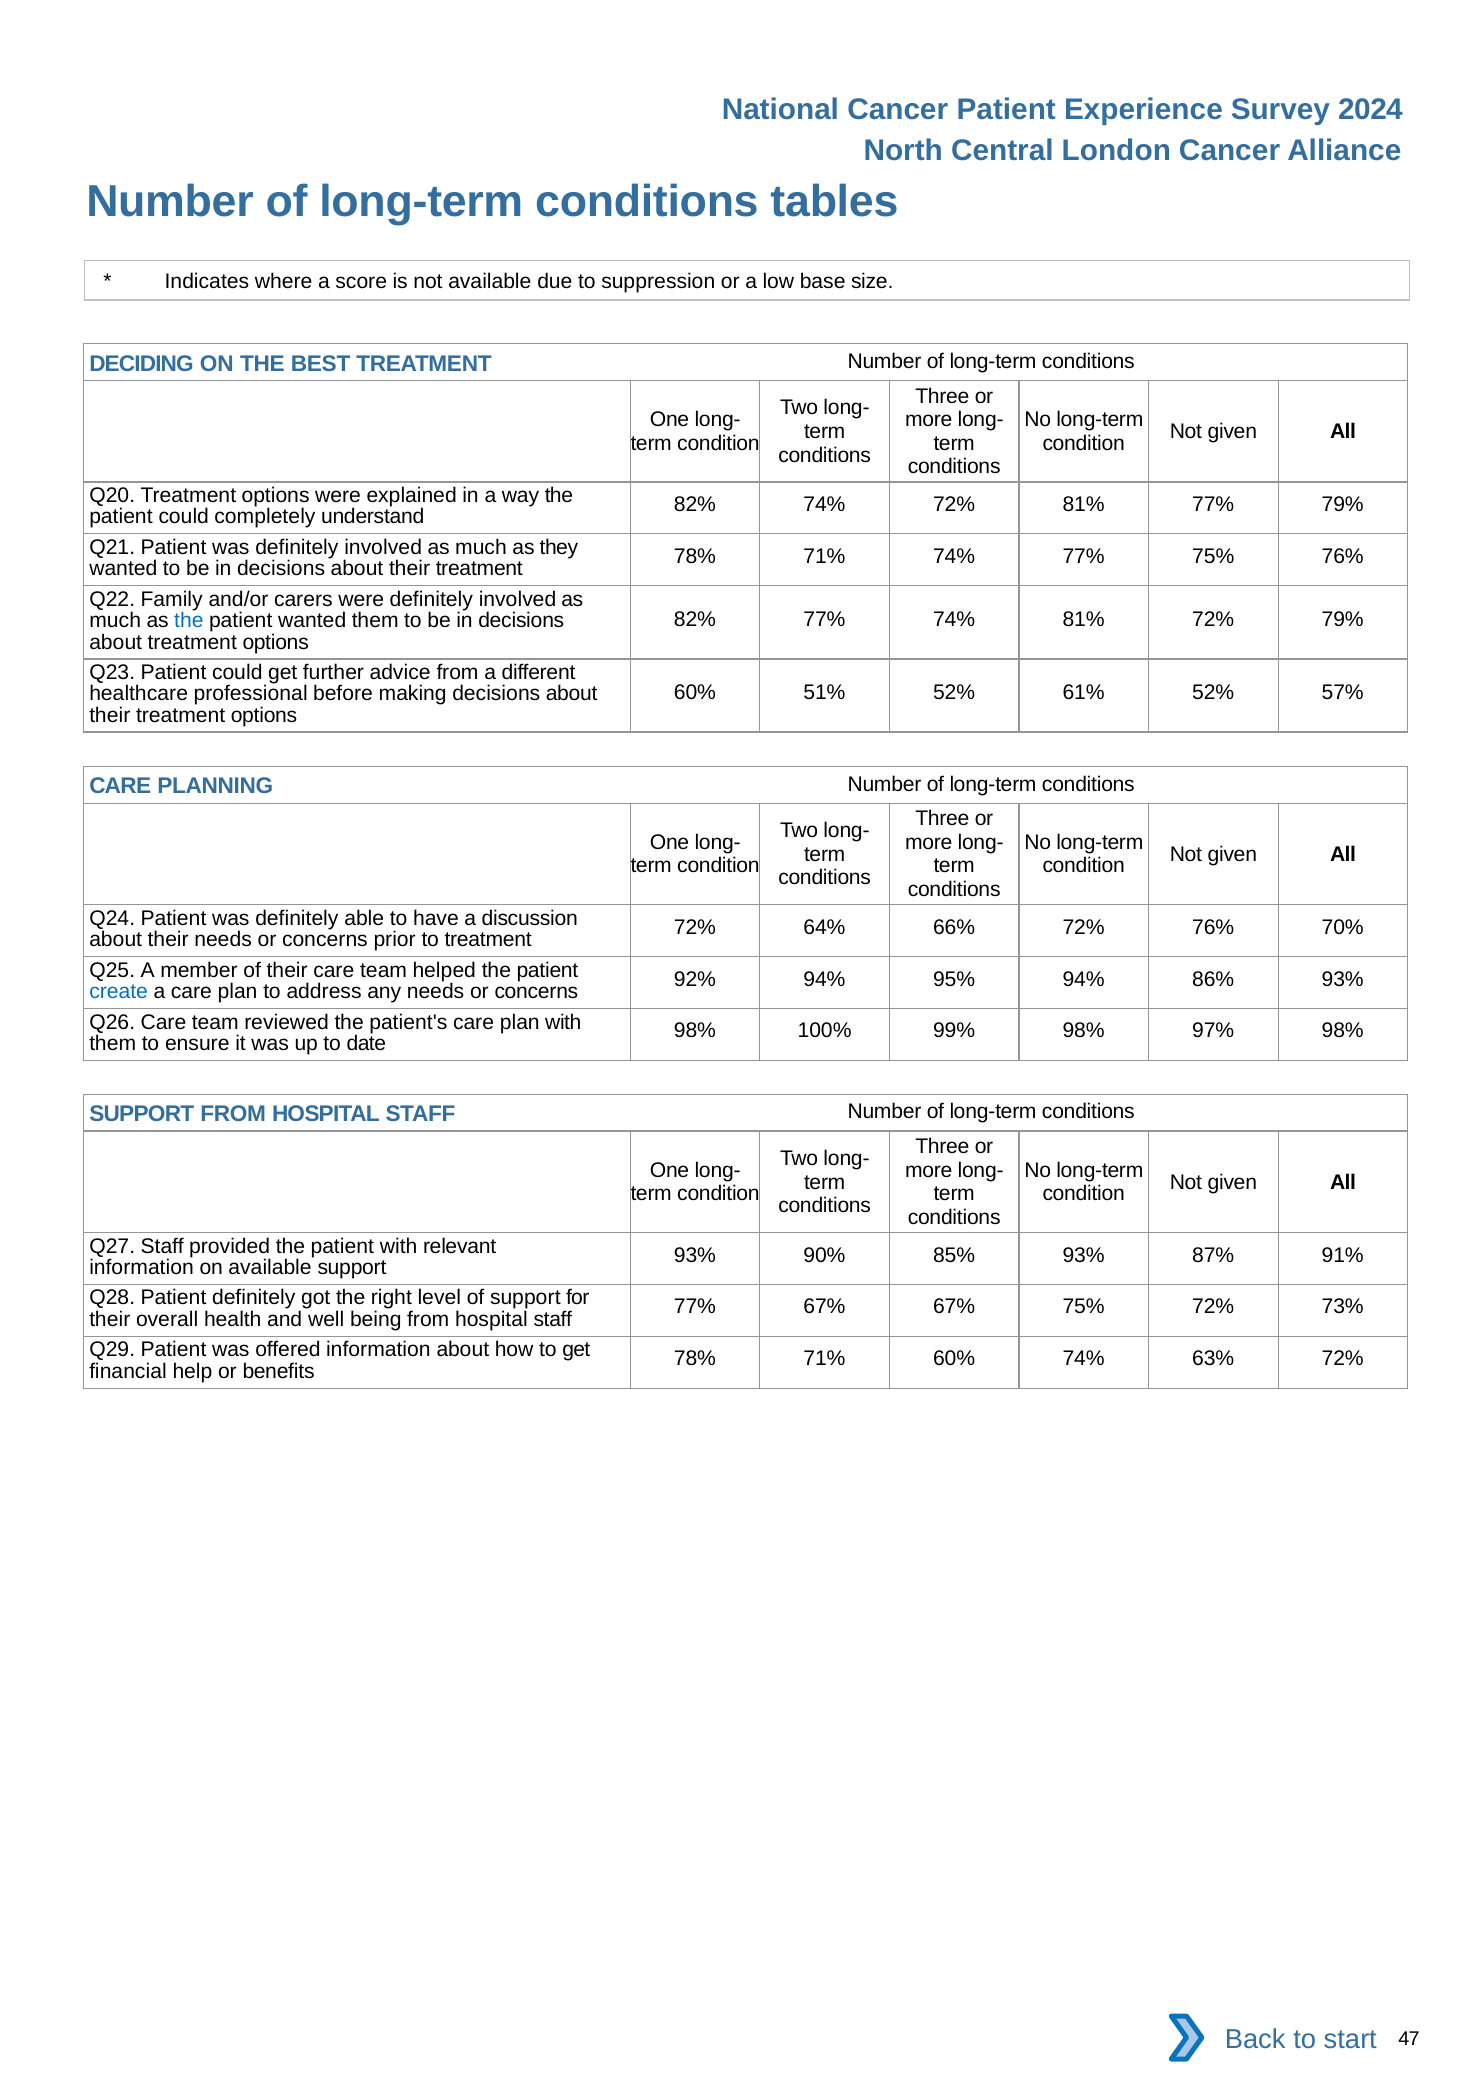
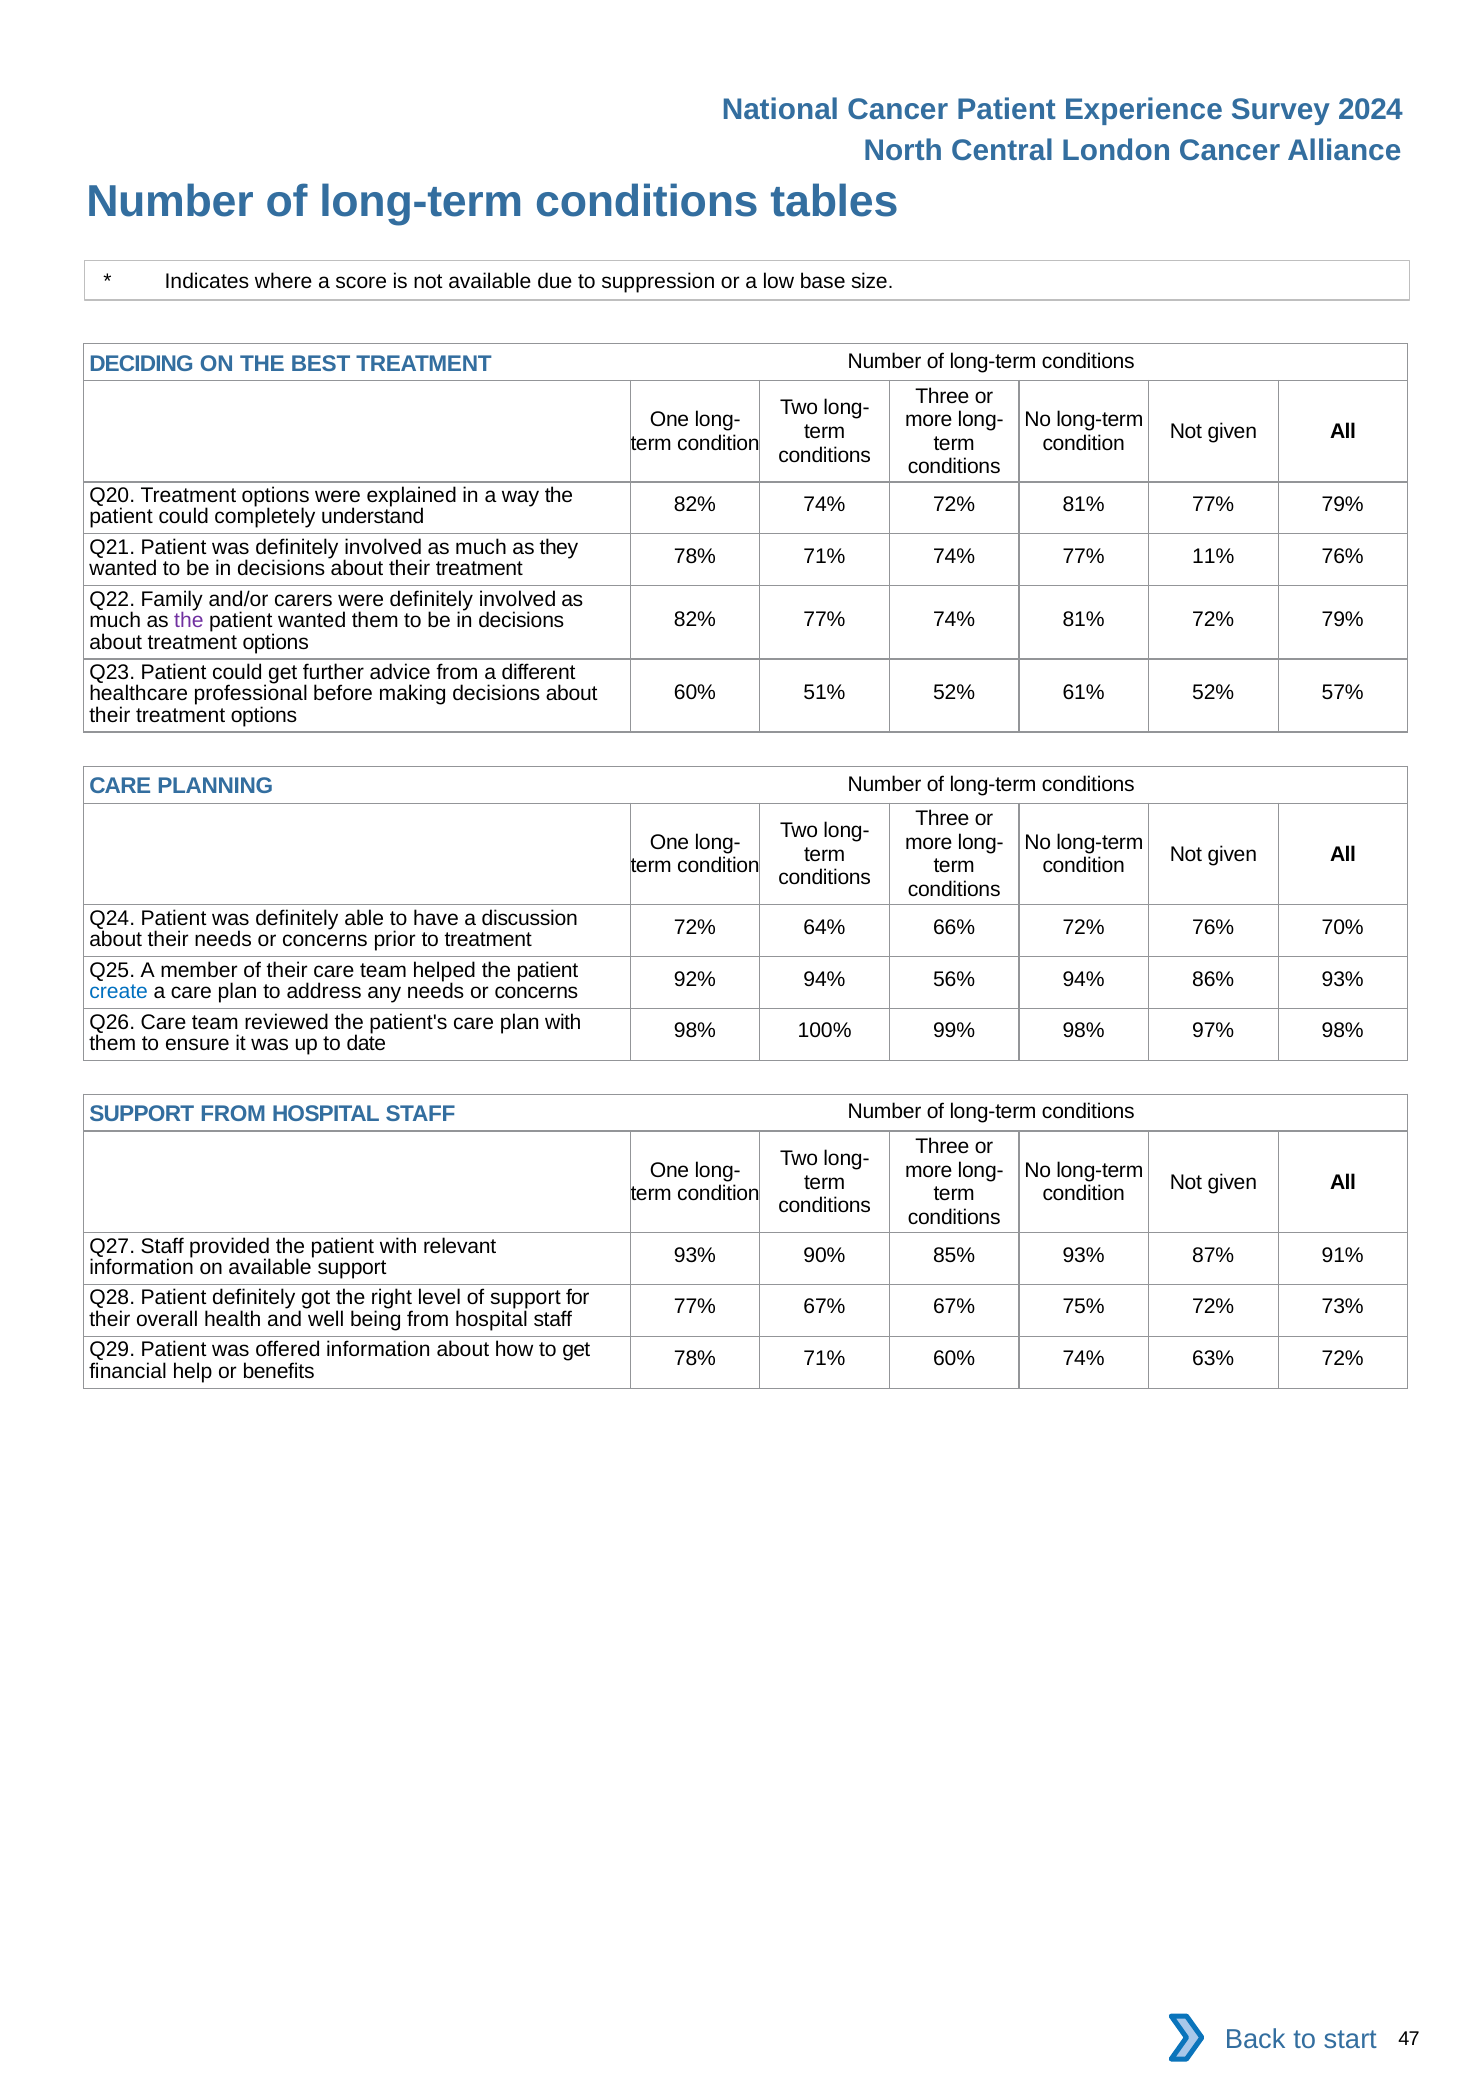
77% 75%: 75% -> 11%
the at (189, 621) colour: blue -> purple
95%: 95% -> 56%
